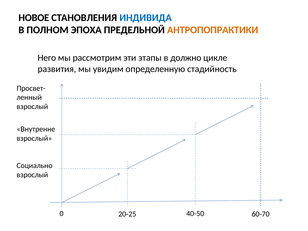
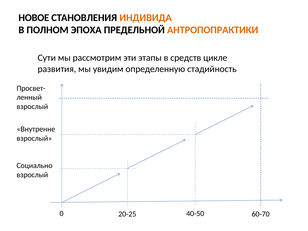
ИНДИВИДА colour: blue -> orange
Него: Него -> Сути
должно: должно -> средств
